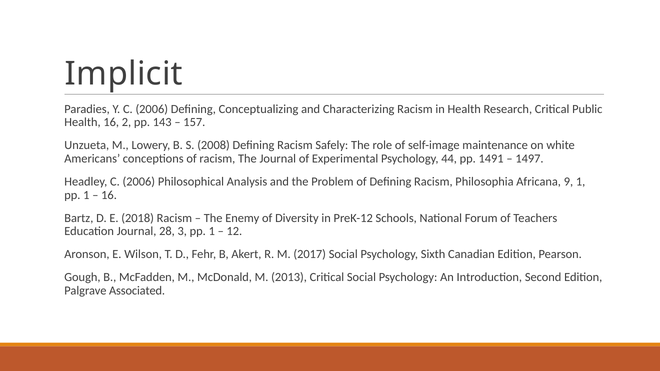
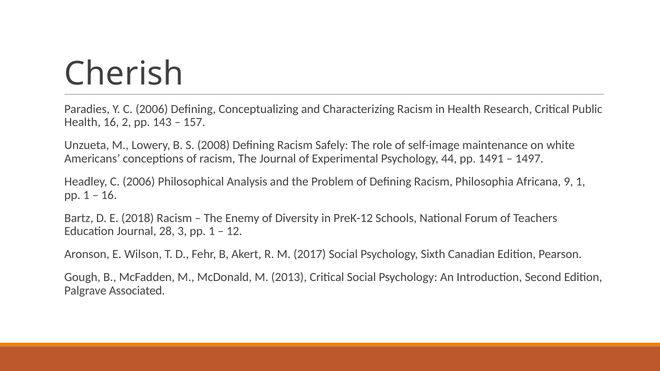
Implicit: Implicit -> Cherish
